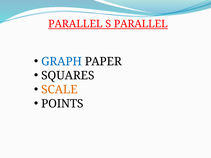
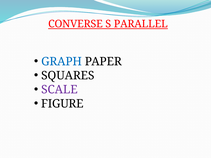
PARALLEL at (75, 24): PARALLEL -> CONVERSE
SCALE colour: orange -> purple
POINTS: POINTS -> FIGURE
